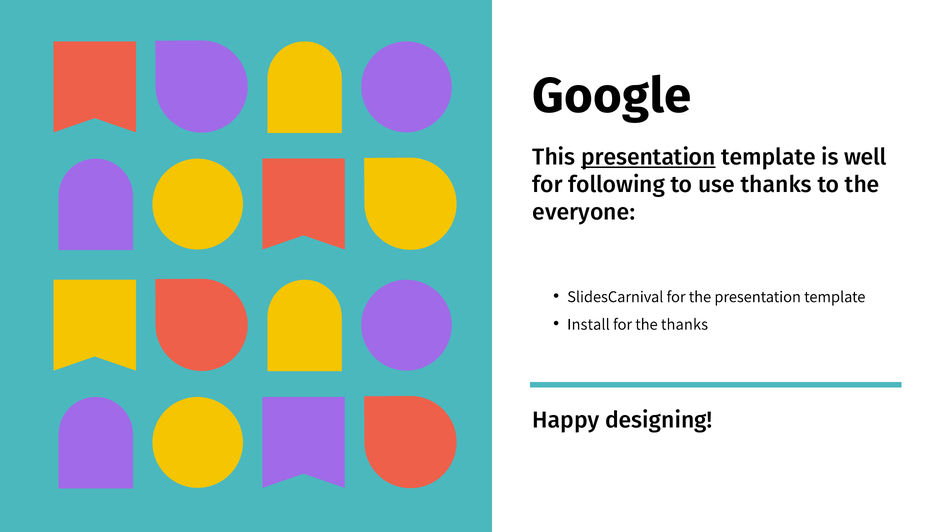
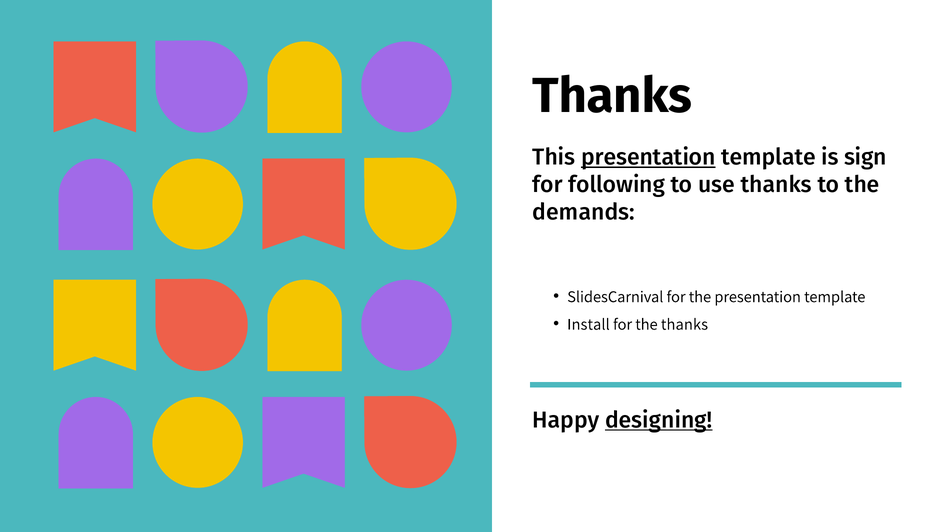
Google at (612, 96): Google -> Thanks
well: well -> sign
everyone: everyone -> demands
designing underline: none -> present
